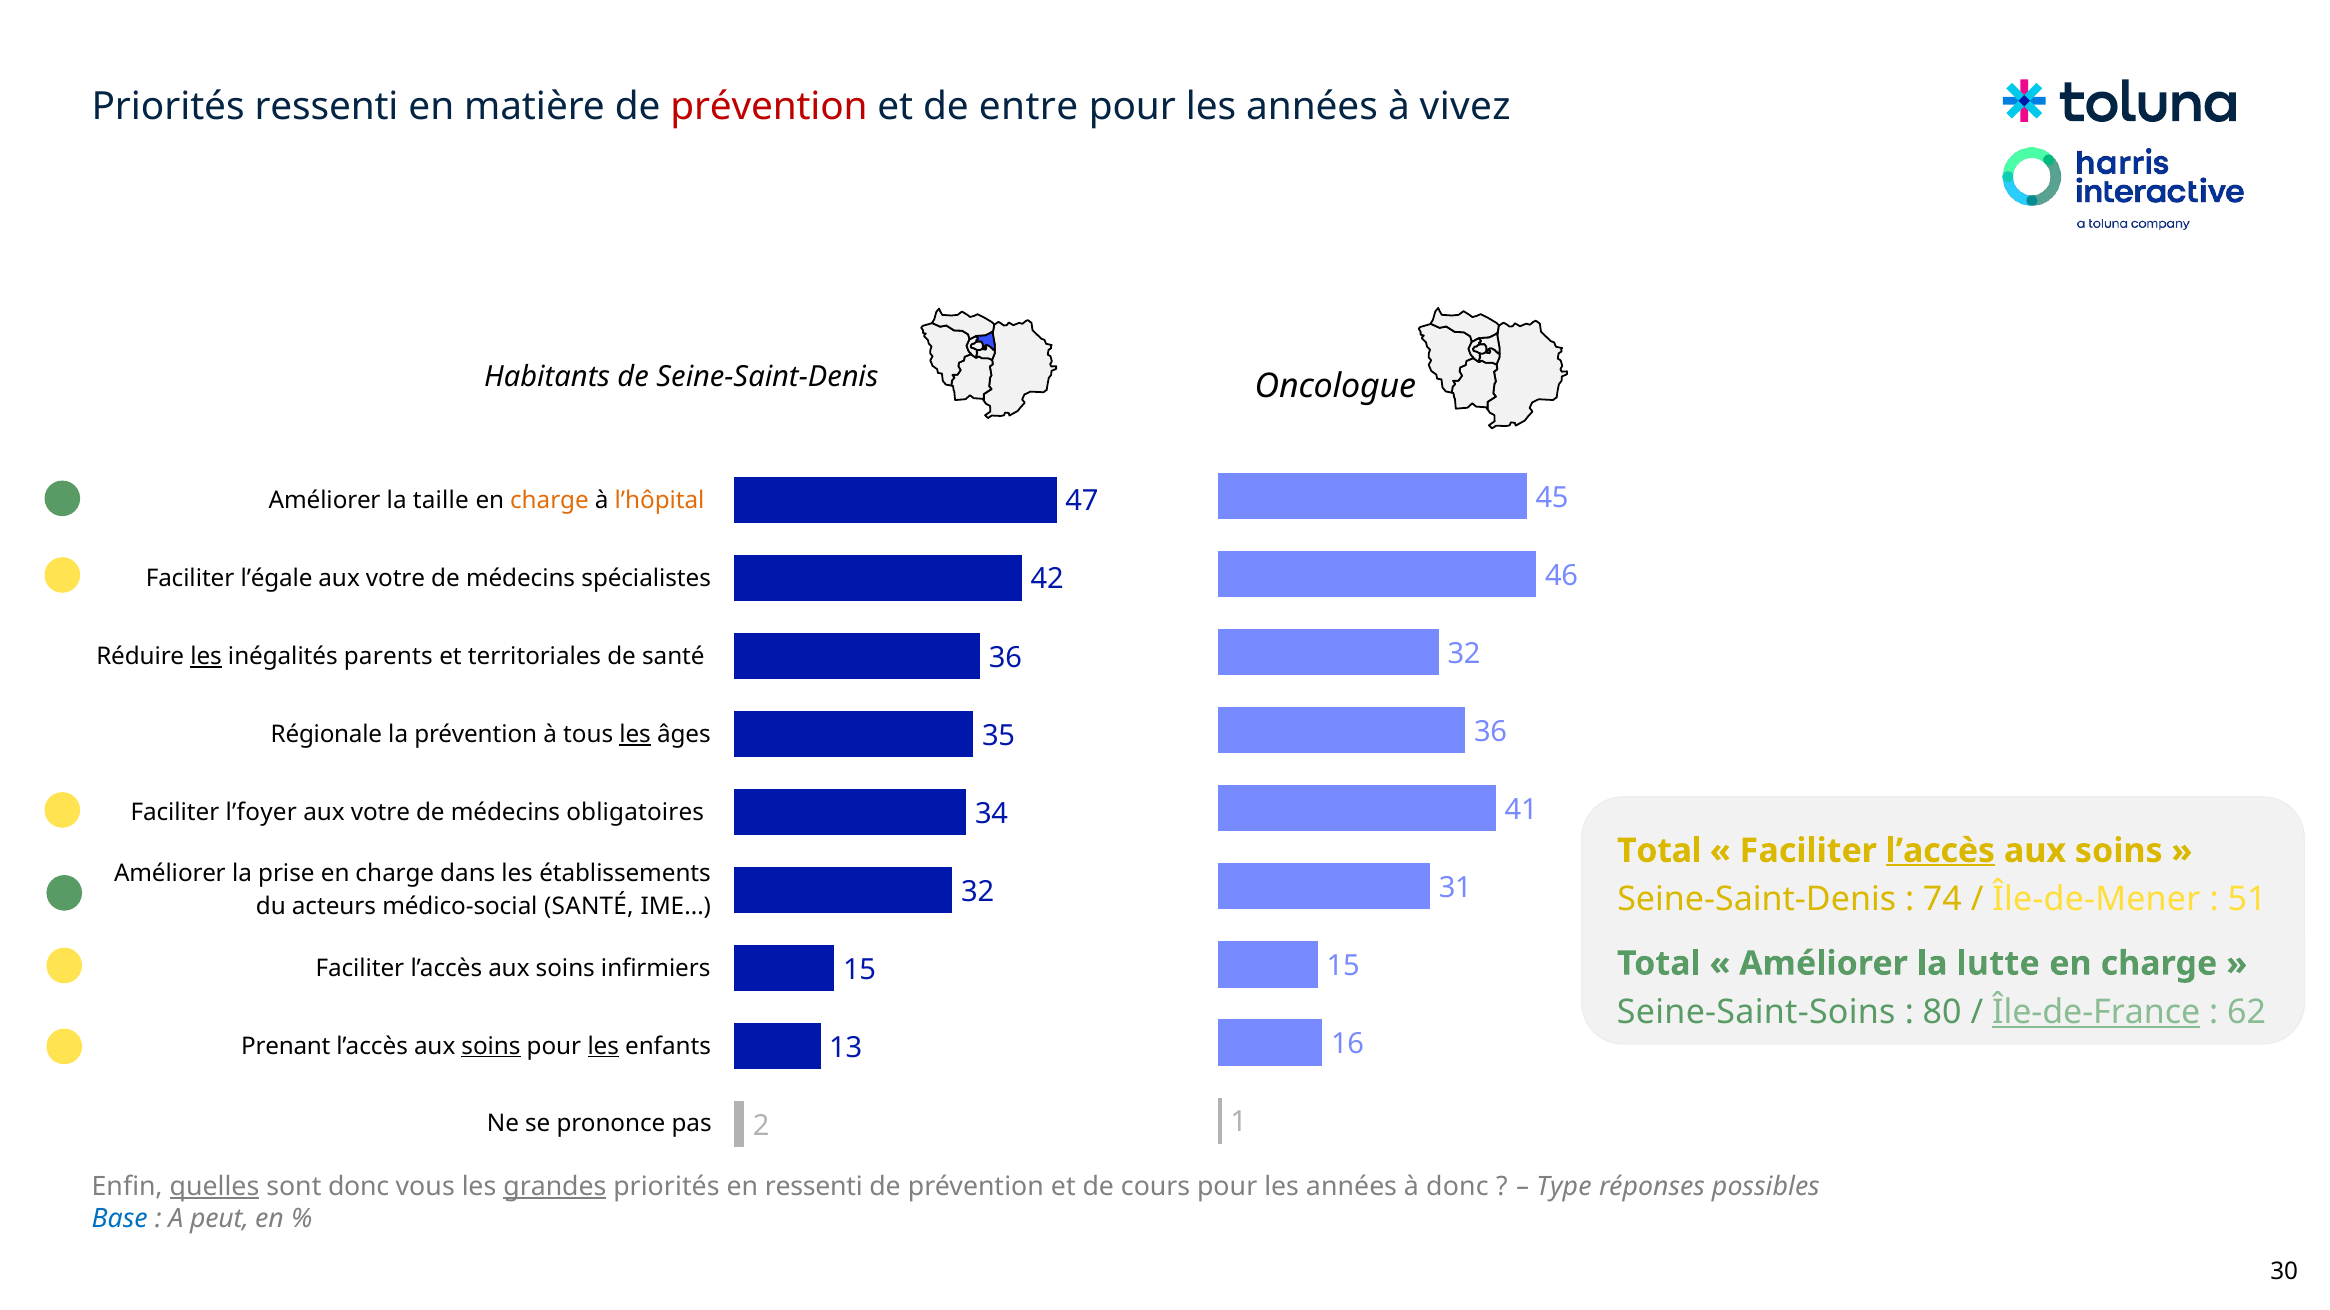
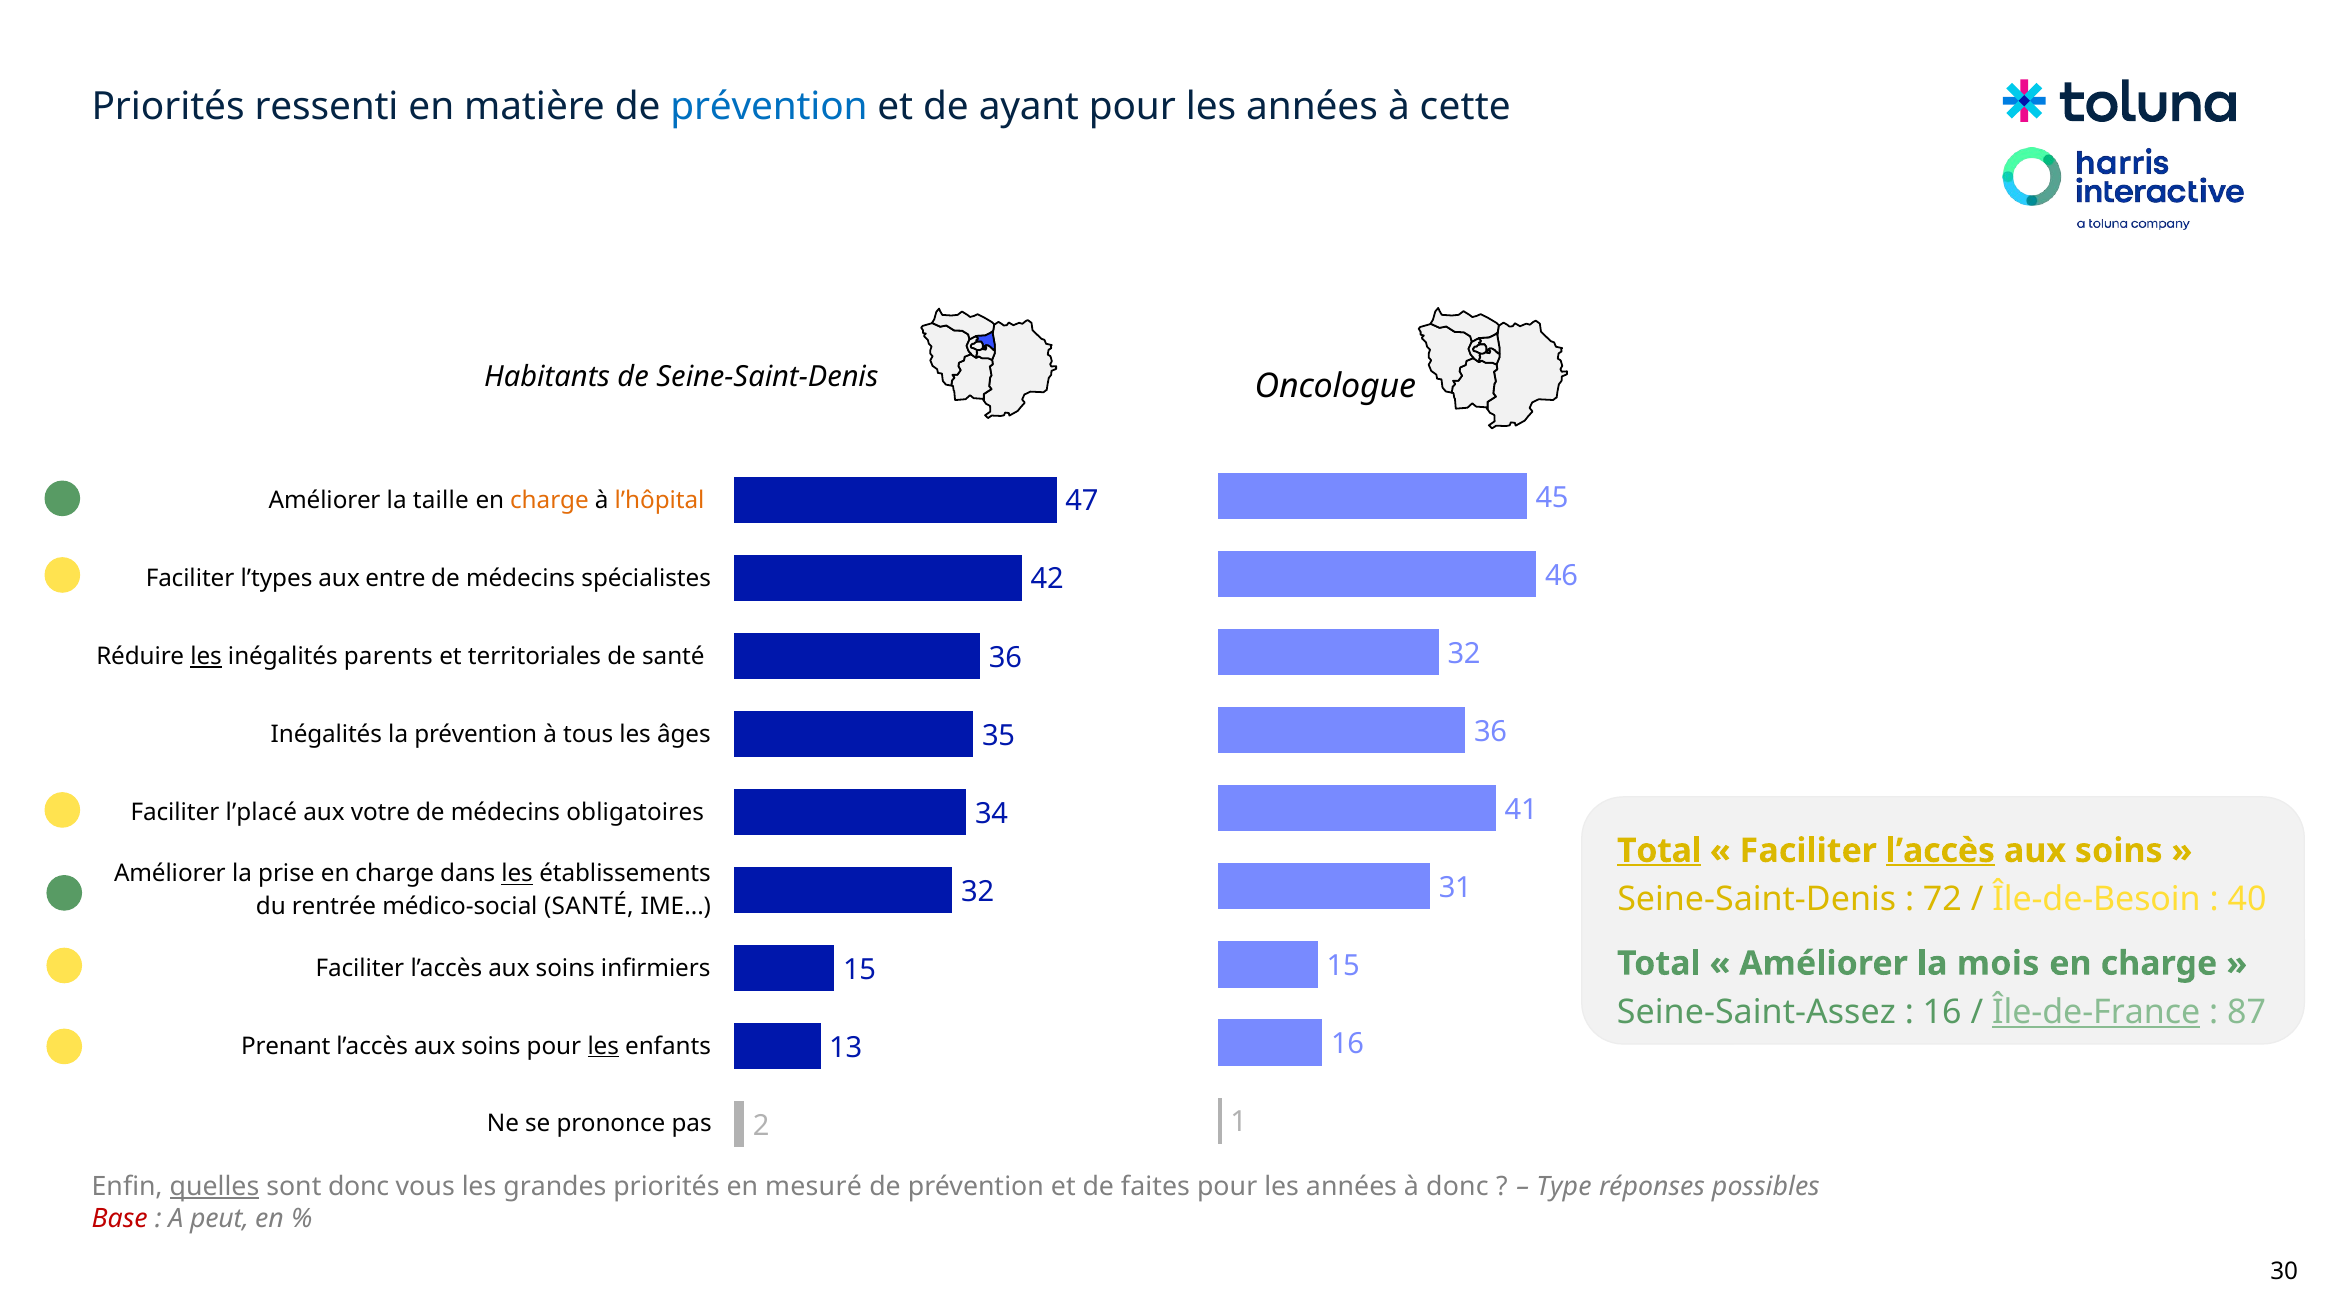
prévention at (769, 107) colour: red -> blue
entre: entre -> ayant
vivez: vivez -> cette
l’égale: l’égale -> l’types
votre at (396, 579): votre -> entre
Régionale at (326, 735): Régionale -> Inégalités
les at (635, 735) underline: present -> none
l’foyer: l’foyer -> l’placé
Total at (1659, 851) underline: none -> present
les at (517, 874) underline: none -> present
74: 74 -> 72
Île-de-Mener: Île-de-Mener -> Île-de-Besoin
51: 51 -> 40
acteurs: acteurs -> rentrée
lutte: lutte -> mois
Seine-Saint-Soins: Seine-Saint-Soins -> Seine-Saint-Assez
80 at (1942, 1013): 80 -> 16
62: 62 -> 87
soins at (491, 1047) underline: present -> none
grandes underline: present -> none
en ressenti: ressenti -> mesuré
cours: cours -> faites
Base colour: blue -> red
